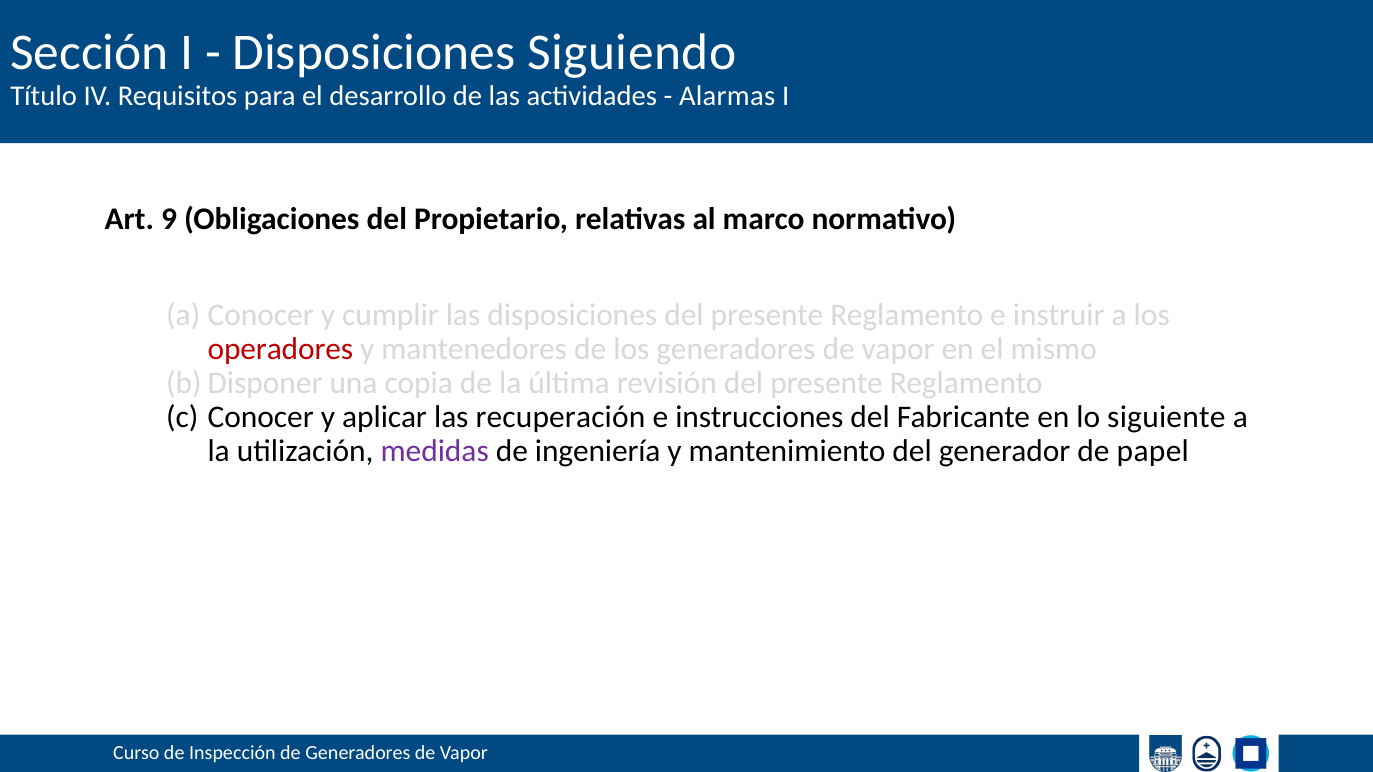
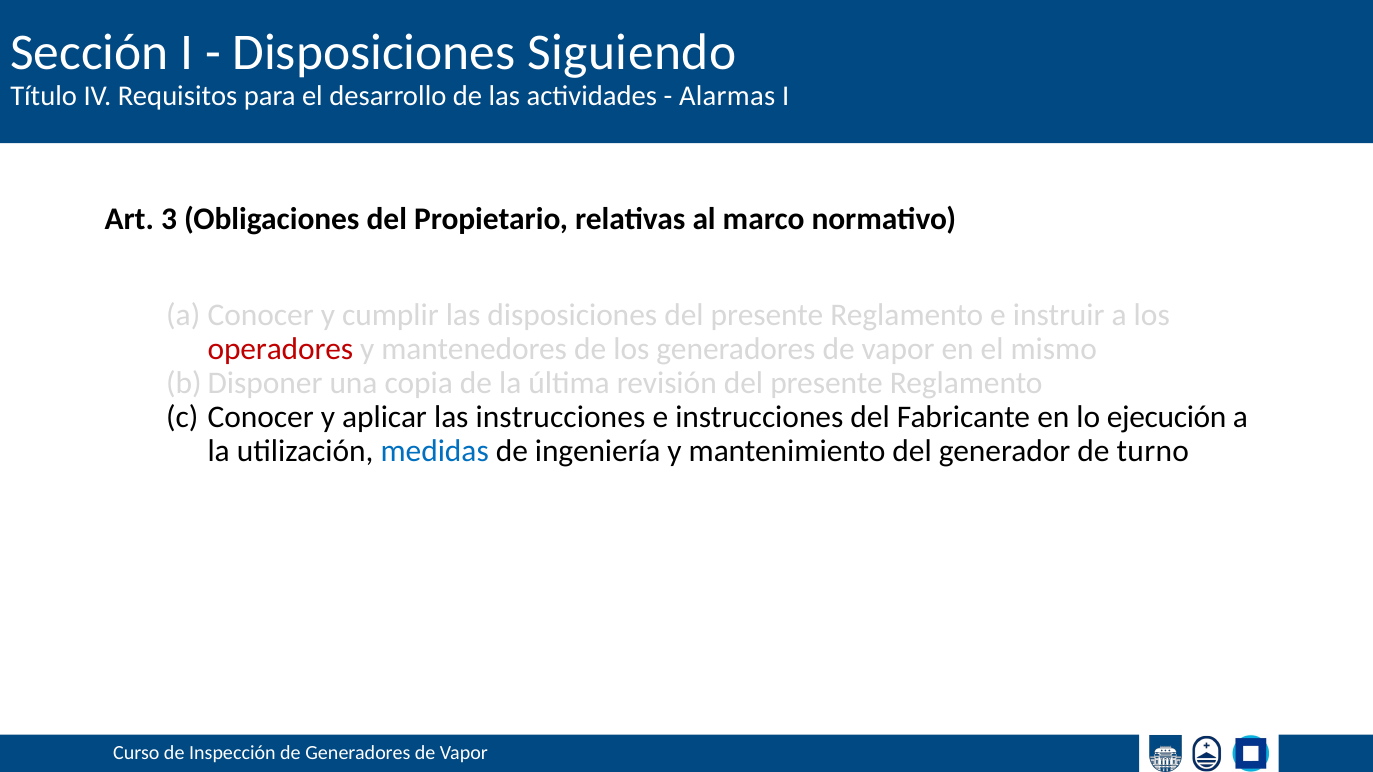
9: 9 -> 3
las recuperación: recuperación -> instrucciones
siguiente: siguiente -> ejecución
medidas colour: purple -> blue
papel: papel -> turno
